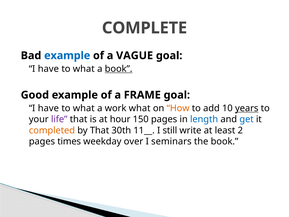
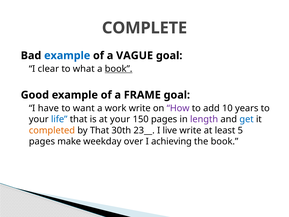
have at (48, 69): have -> clear
what at (84, 108): what -> want
work what: what -> write
How colour: orange -> purple
years underline: present -> none
life colour: purple -> blue
at hour: hour -> your
length colour: blue -> purple
11__: 11__ -> 23__
still: still -> live
2: 2 -> 5
times: times -> make
seminars: seminars -> achieving
